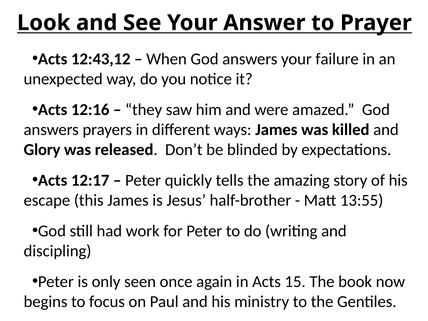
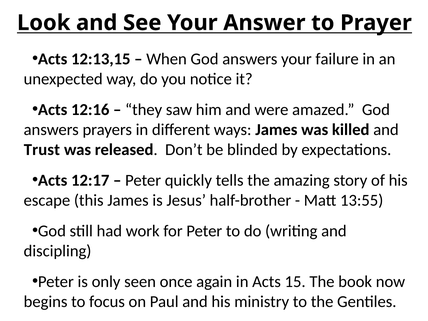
12:43,12: 12:43,12 -> 12:13,15
Glory: Glory -> Trust
